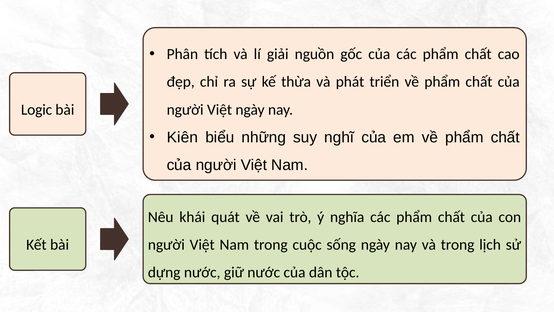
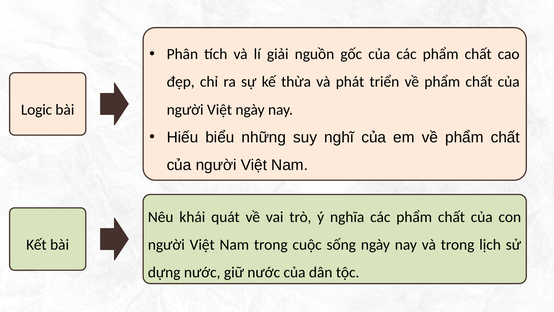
Kiên: Kiên -> Hiếu
